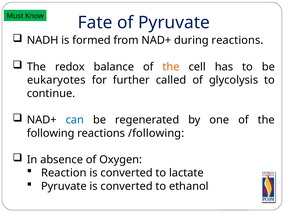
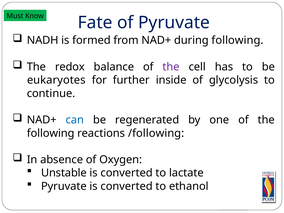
during reactions: reactions -> following
the at (171, 67) colour: orange -> purple
called: called -> inside
Reaction: Reaction -> Unstable
